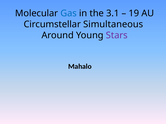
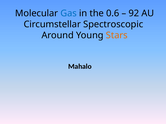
3.1: 3.1 -> 0.6
19: 19 -> 92
Simultaneous: Simultaneous -> Spectroscopic
Stars colour: purple -> orange
